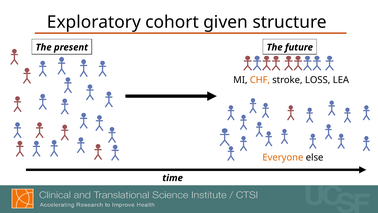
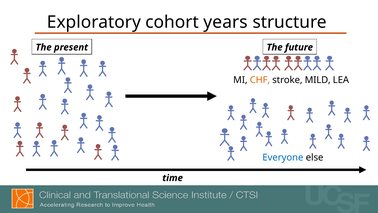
given: given -> years
LOSS: LOSS -> MILD
Everyone colour: orange -> blue
